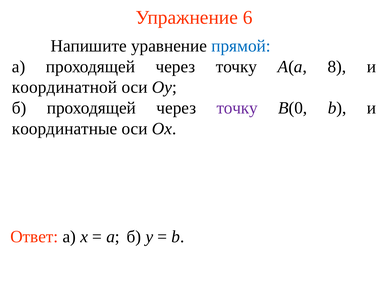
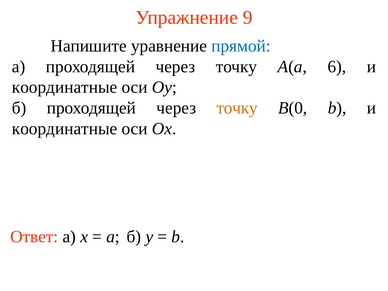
6: 6 -> 9
8: 8 -> 6
координатной at (65, 87): координатной -> координатные
точку at (237, 108) colour: purple -> orange
